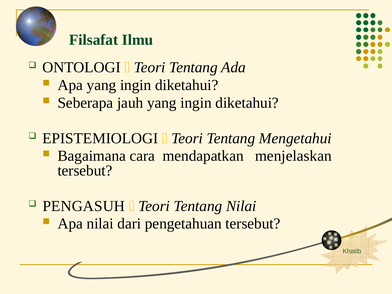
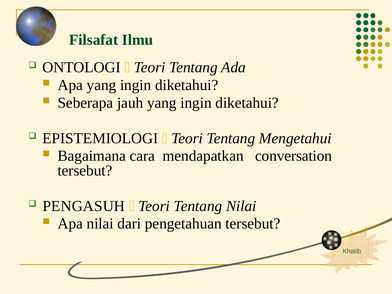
menjelaskan: menjelaskan -> conversation
